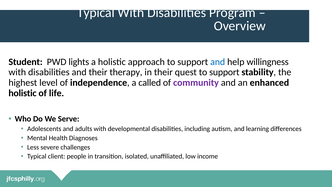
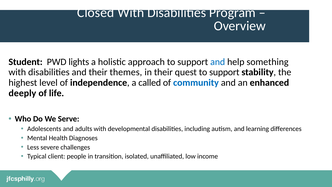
Typical at (96, 13): Typical -> Closed
willingness: willingness -> something
therapy: therapy -> themes
community colour: purple -> blue
holistic at (22, 93): holistic -> deeply
